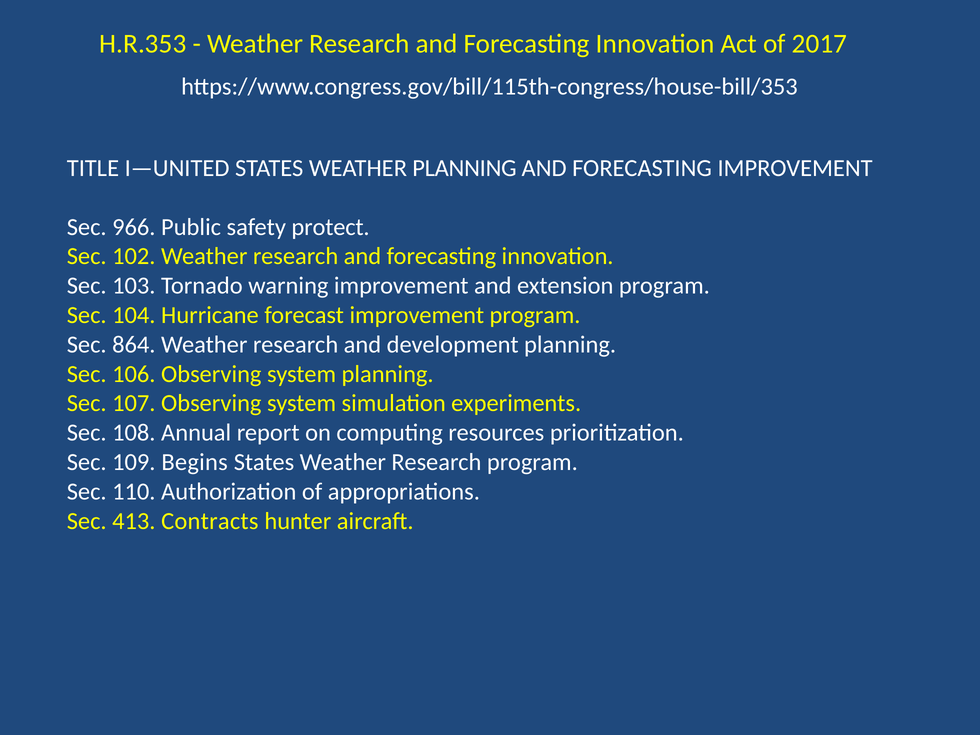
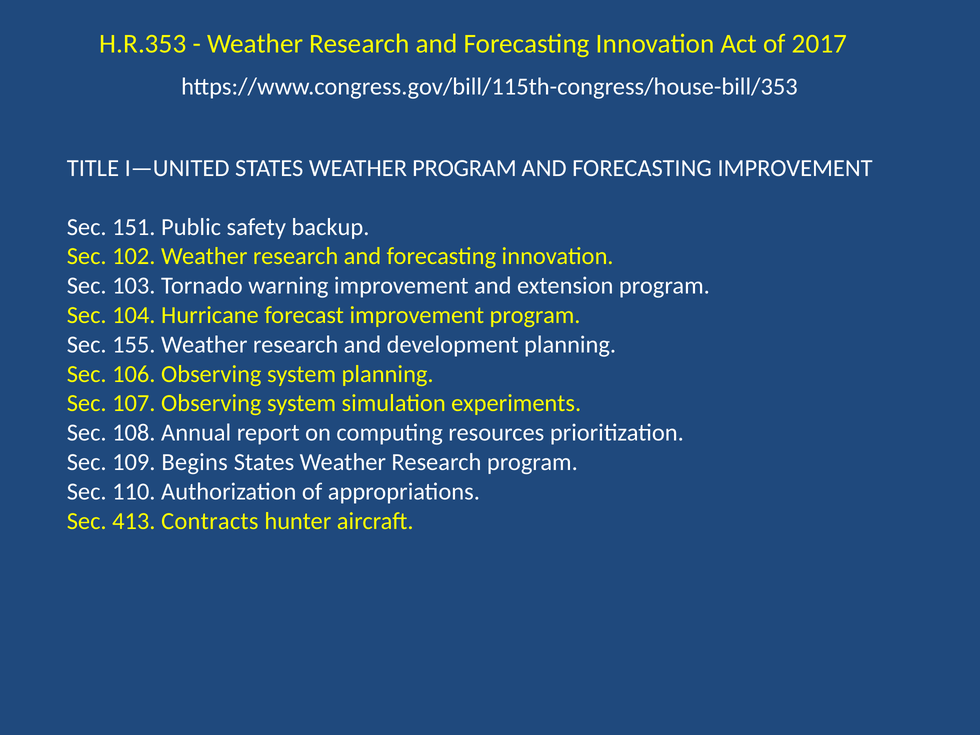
WEATHER PLANNING: PLANNING -> PROGRAM
966: 966 -> 151
protect: protect -> backup
864: 864 -> 155
